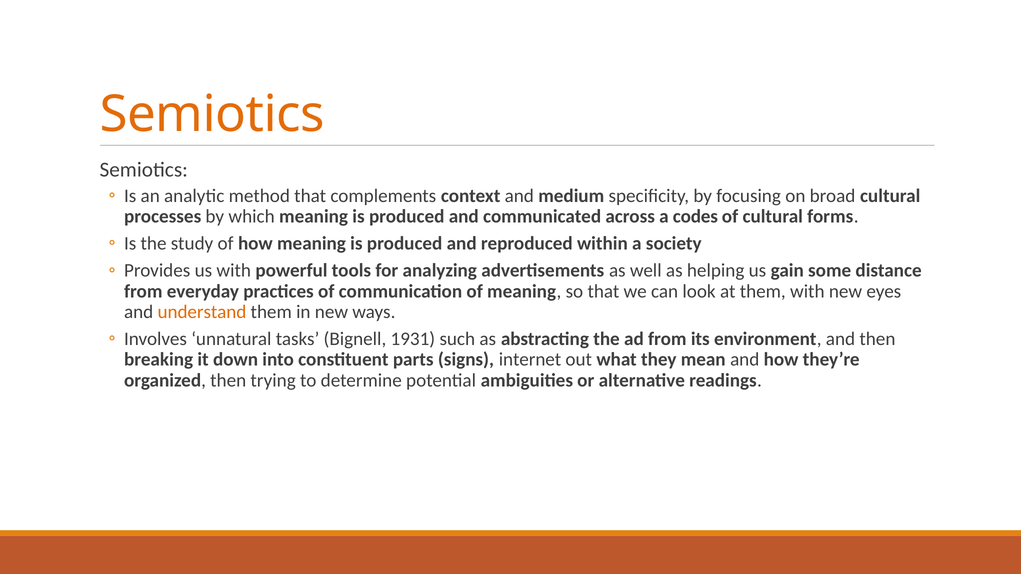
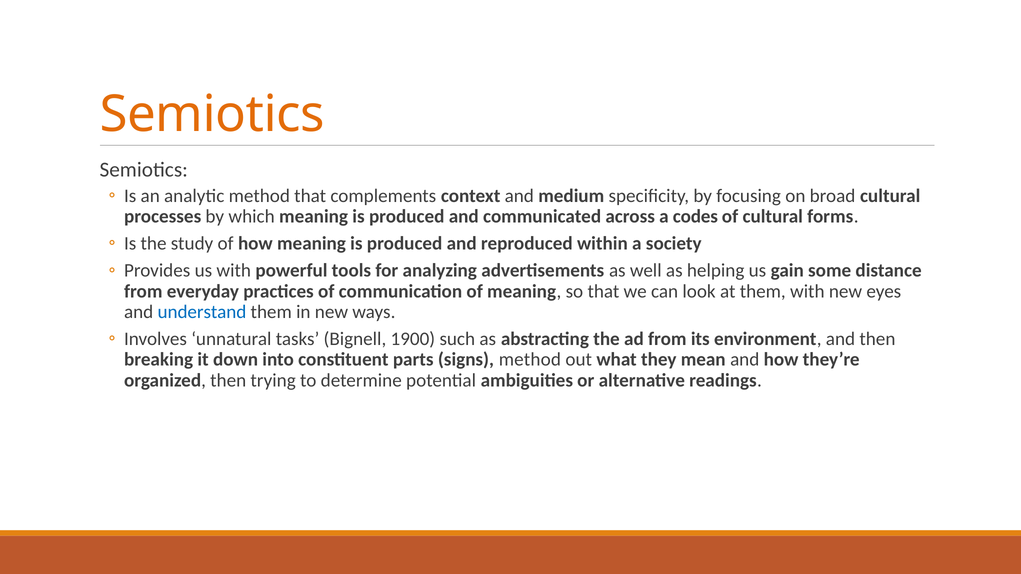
understand colour: orange -> blue
1931: 1931 -> 1900
signs internet: internet -> method
